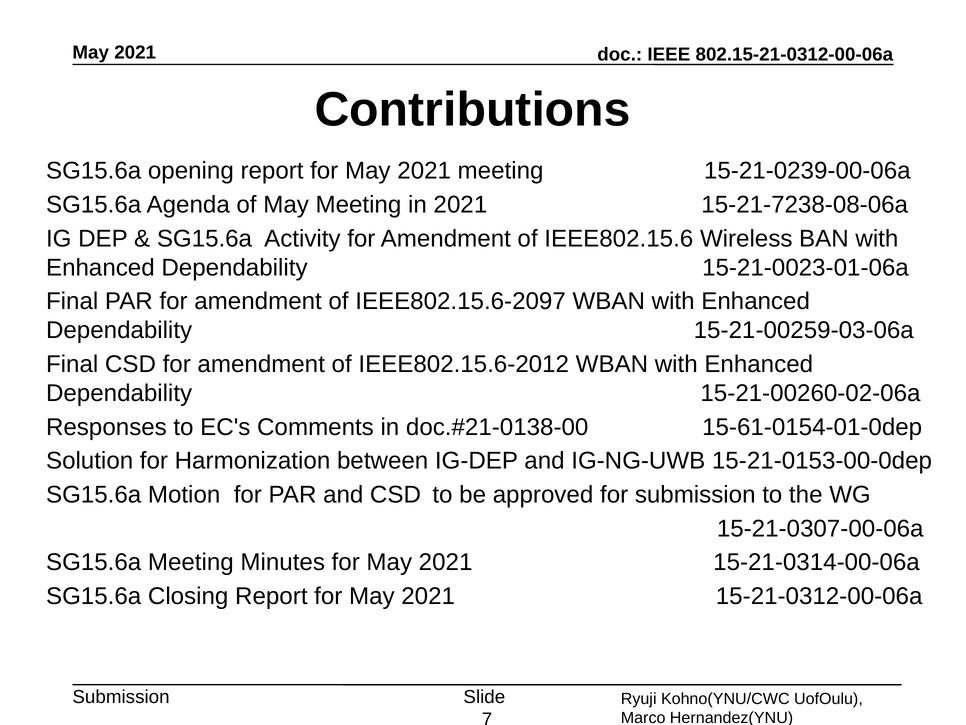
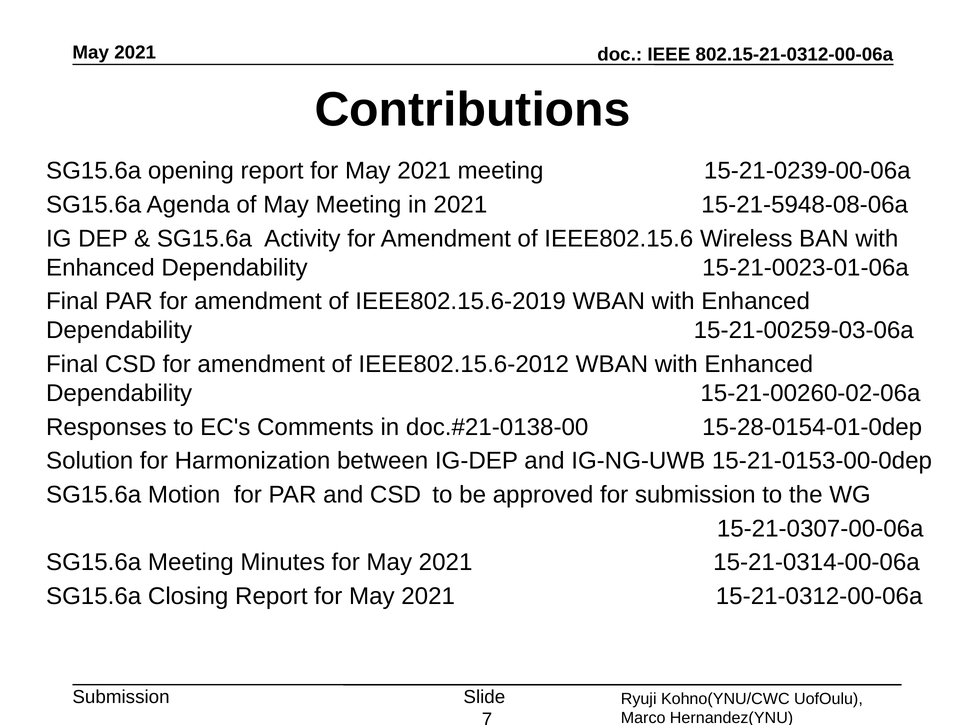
15-21-7238-08-06a: 15-21-7238-08-06a -> 15-21-5948-08-06a
IEEE802.15.6-2097: IEEE802.15.6-2097 -> IEEE802.15.6-2019
15-61-0154-01-0dep: 15-61-0154-01-0dep -> 15-28-0154-01-0dep
